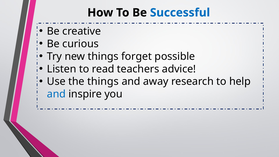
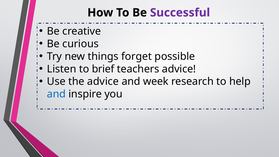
Successful colour: blue -> purple
read: read -> brief
the things: things -> advice
away: away -> week
